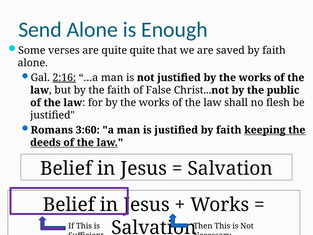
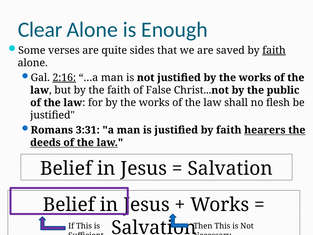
Send: Send -> Clear
quite quite: quite -> sides
faith at (274, 50) underline: none -> present
3:60: 3:60 -> 3:31
keeping: keeping -> hearers
